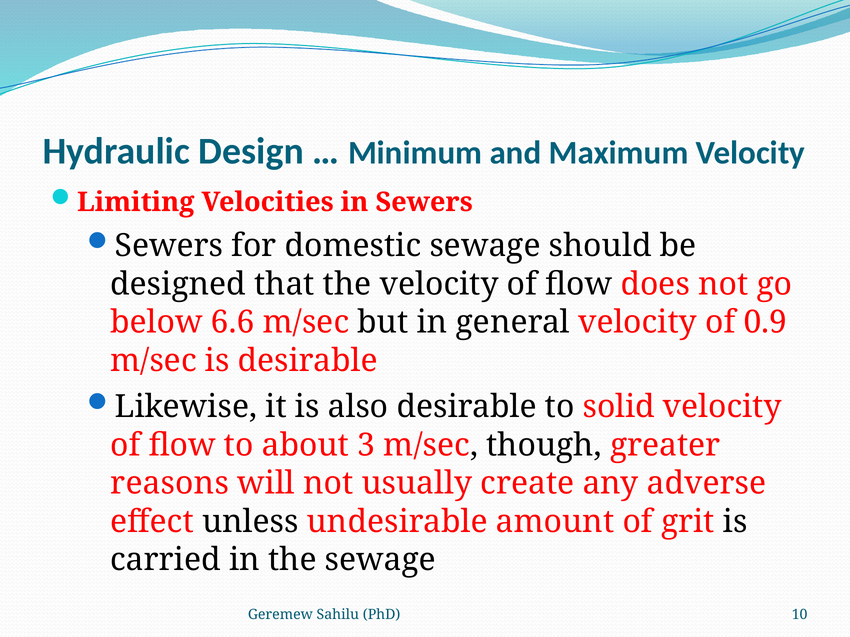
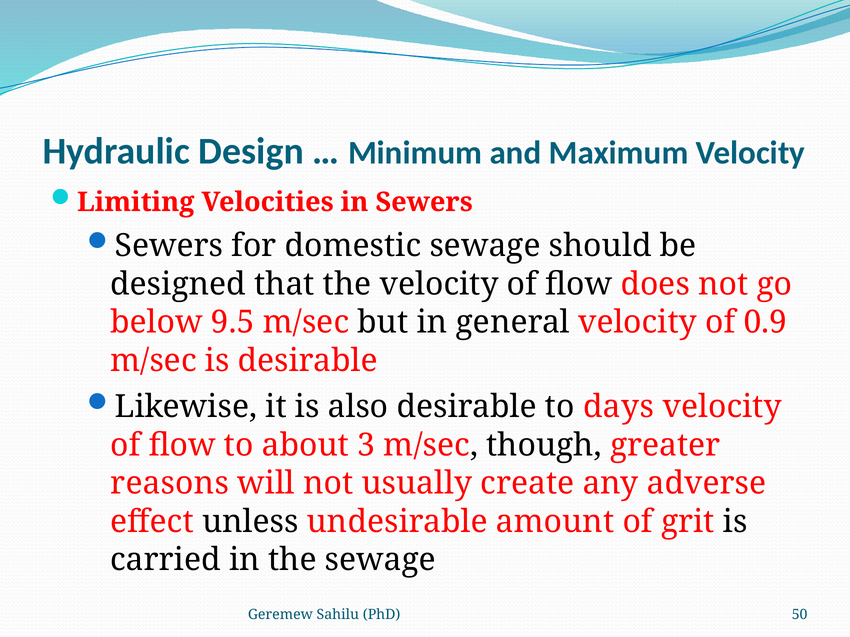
6.6: 6.6 -> 9.5
solid: solid -> days
10: 10 -> 50
